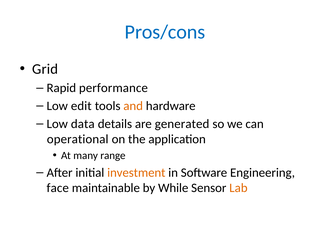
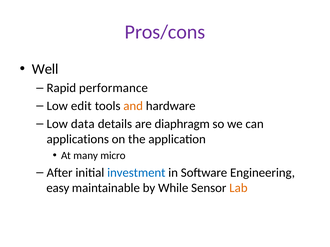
Pros/cons colour: blue -> purple
Grid: Grid -> Well
generated: generated -> diaphragm
operational: operational -> applications
range: range -> micro
investment colour: orange -> blue
face: face -> easy
